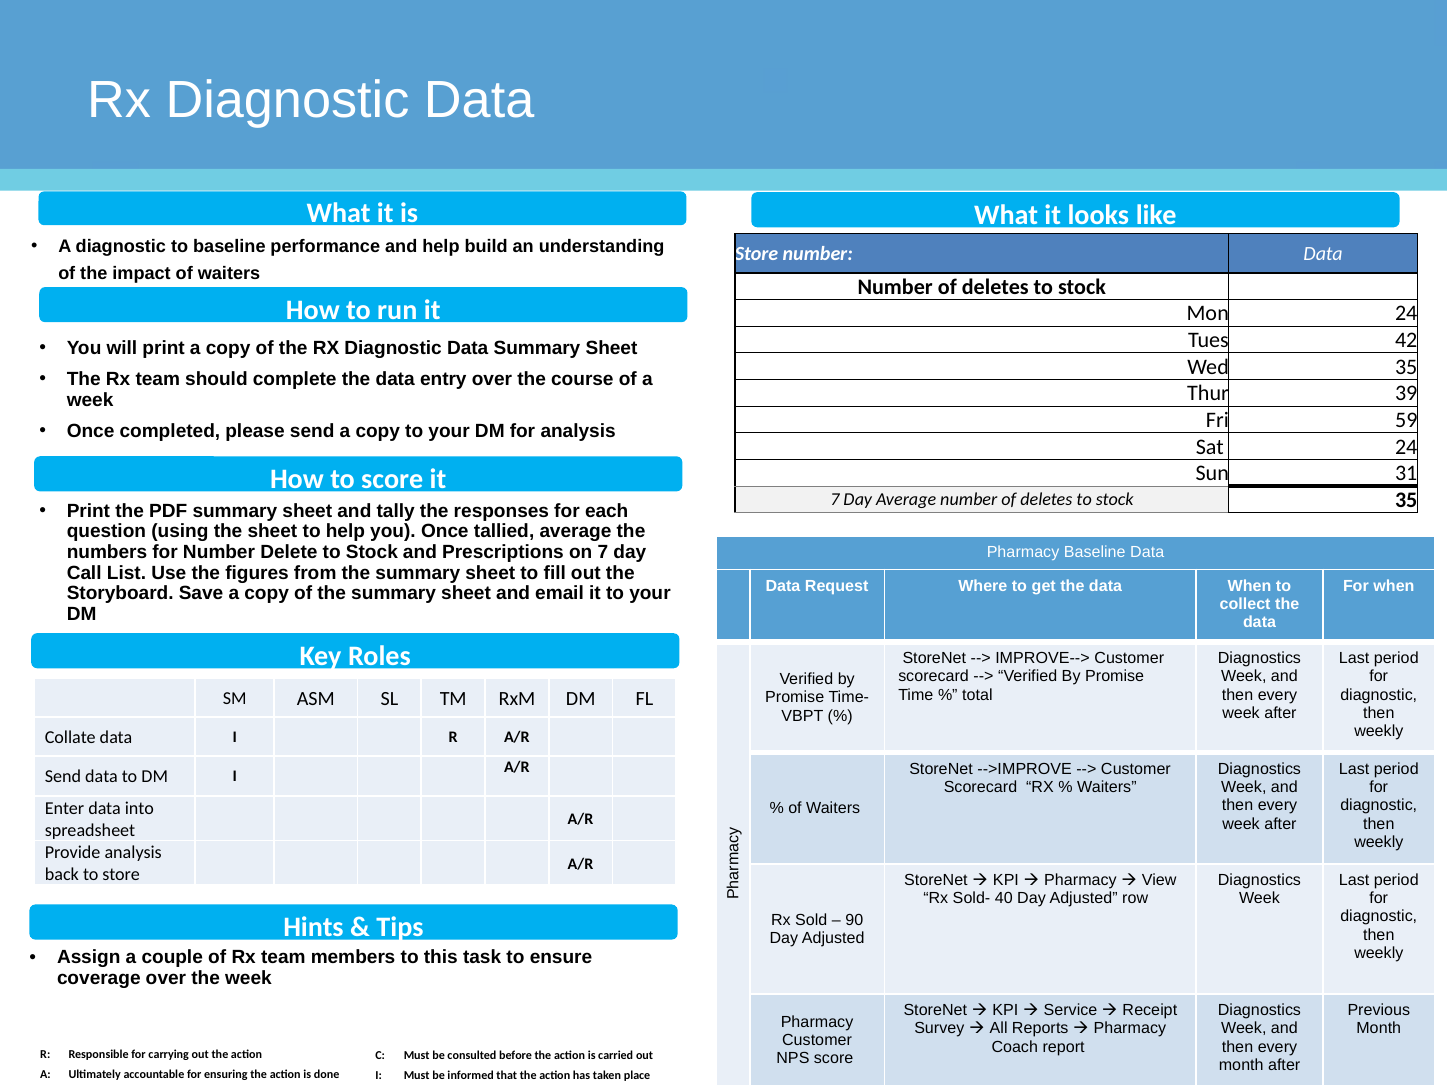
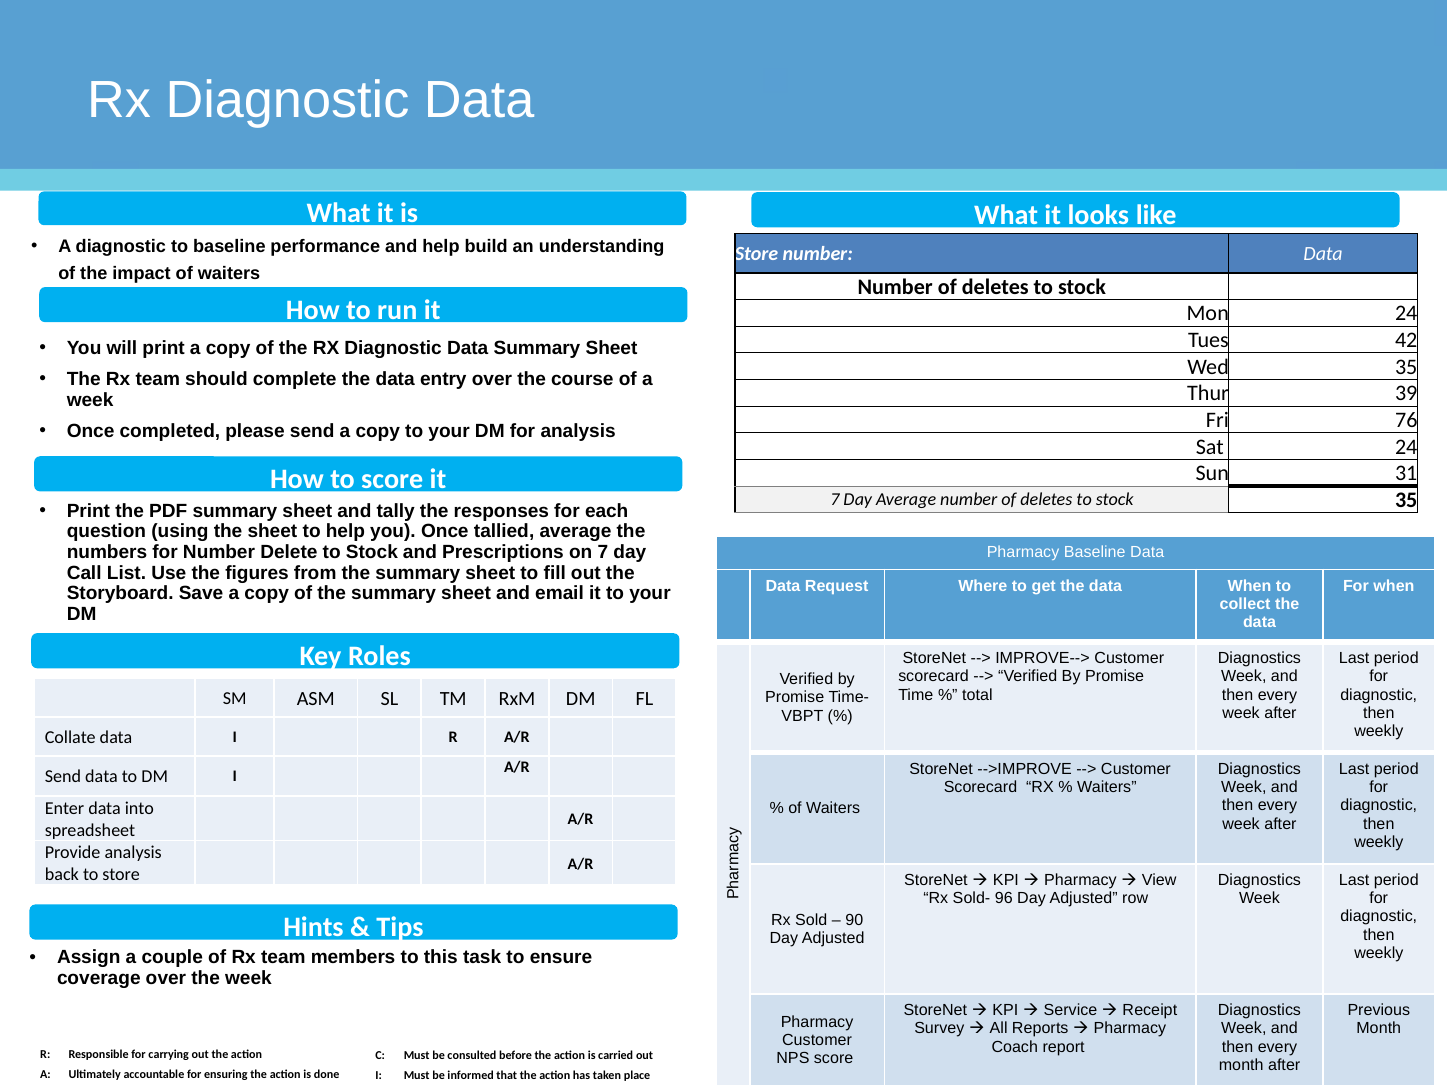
59: 59 -> 76
40: 40 -> 96
